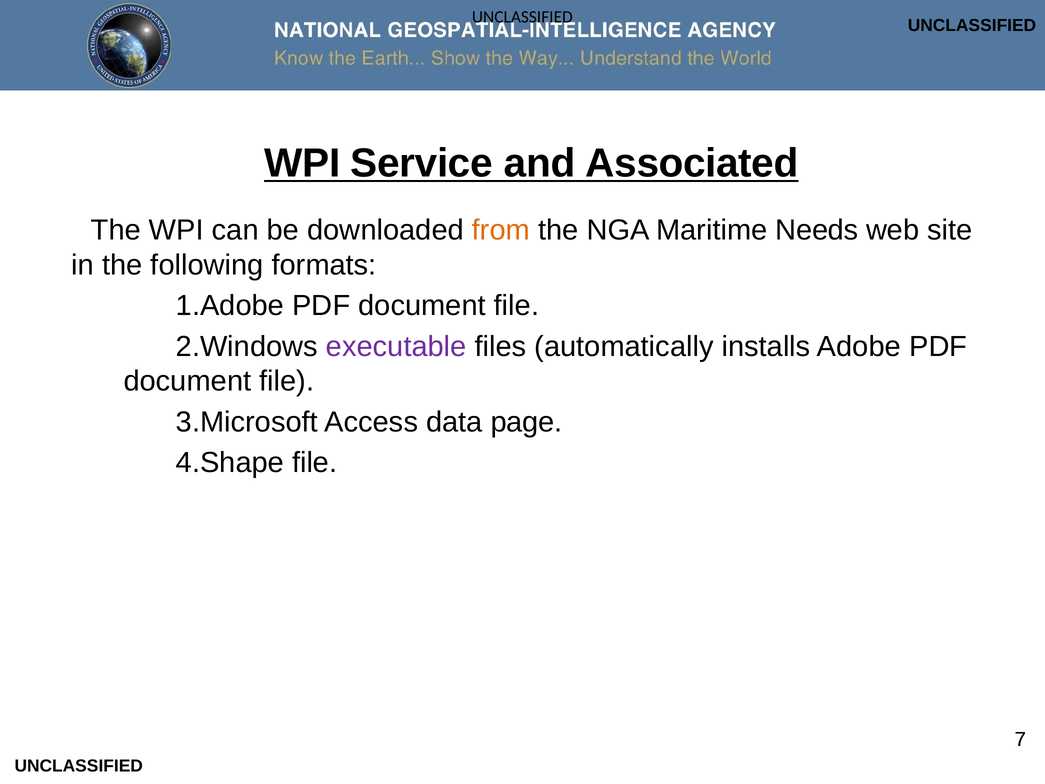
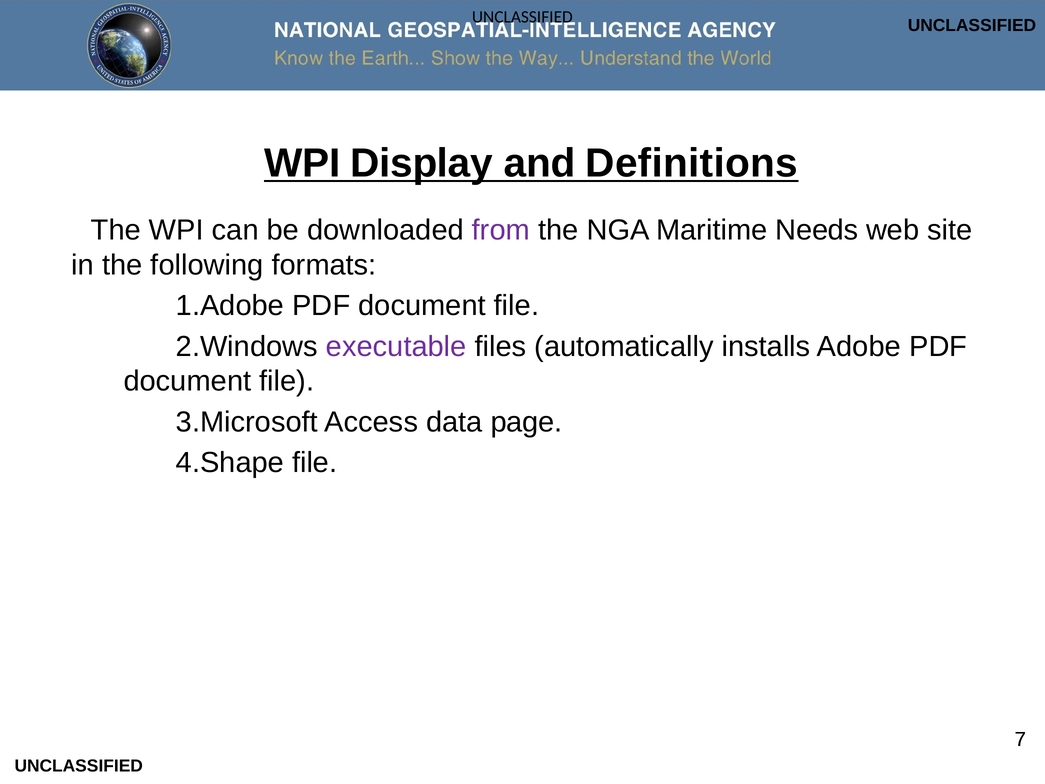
Service: Service -> Display
Associated: Associated -> Definitions
from colour: orange -> purple
